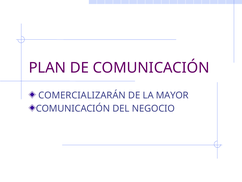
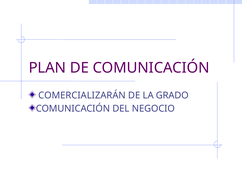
MAYOR: MAYOR -> GRADO
